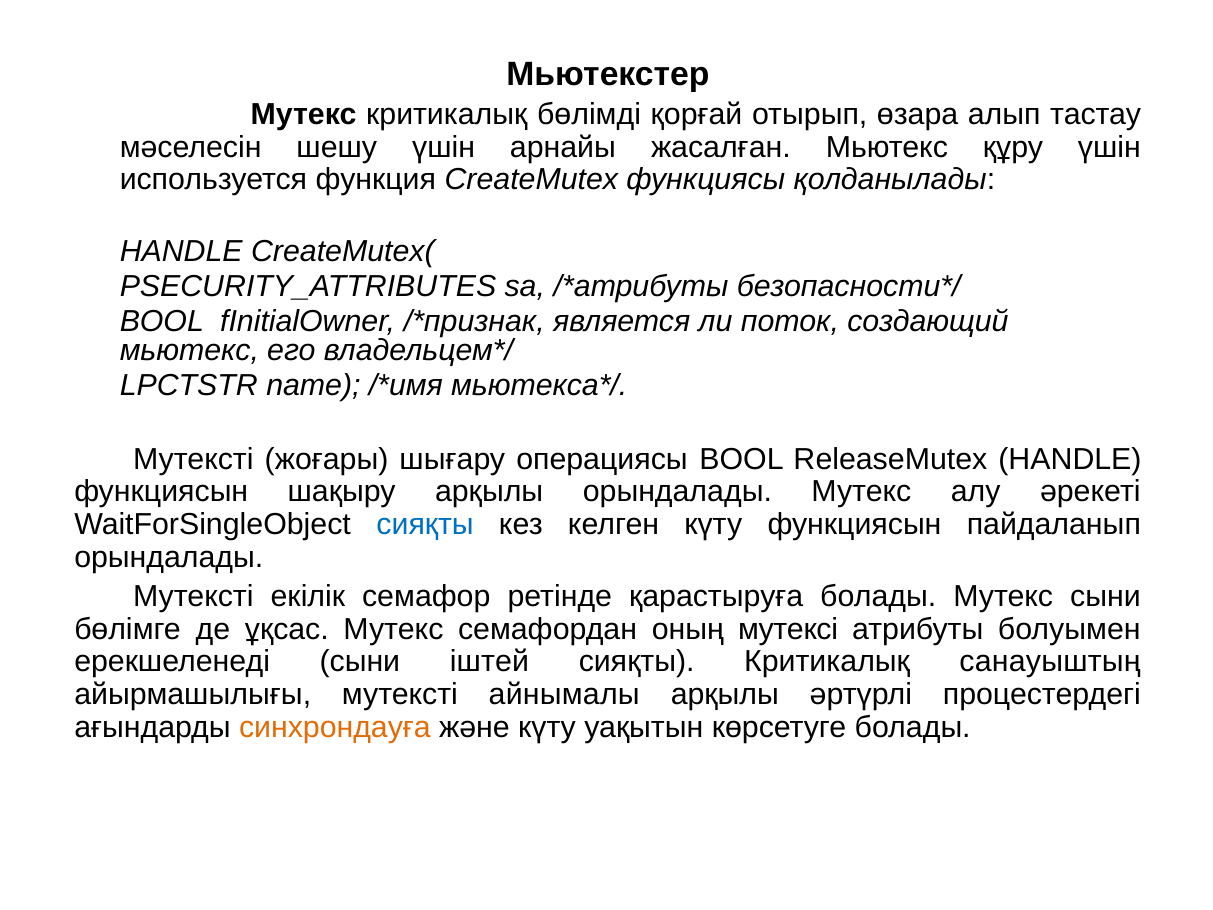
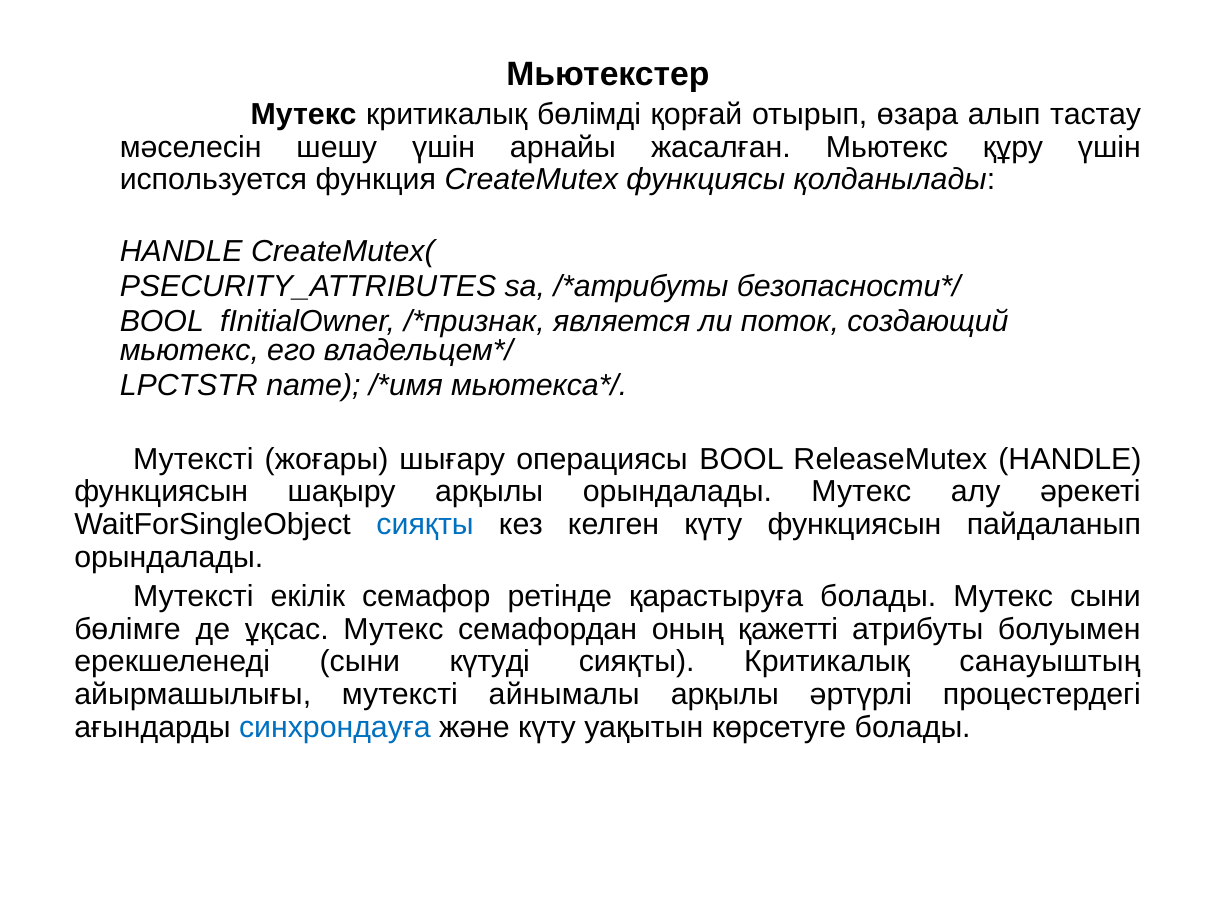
мутексі: мутексі -> қажетті
іштей: іштей -> күтуді
синхрондауға colour: orange -> blue
